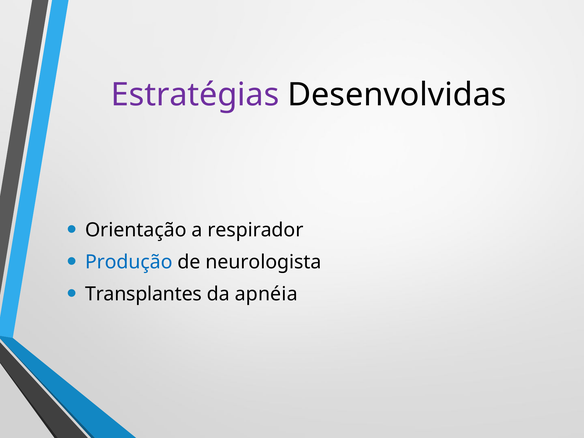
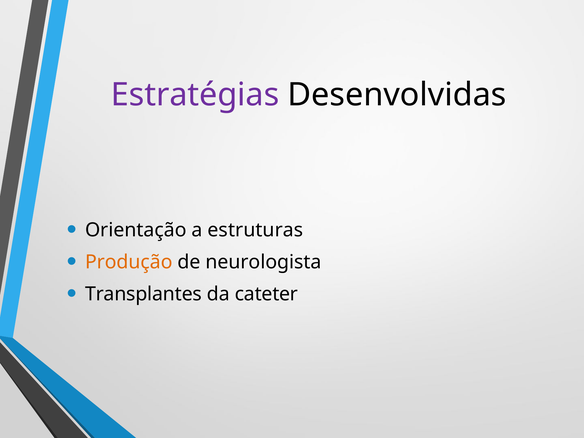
respirador: respirador -> estruturas
Produção colour: blue -> orange
apnéia: apnéia -> cateter
